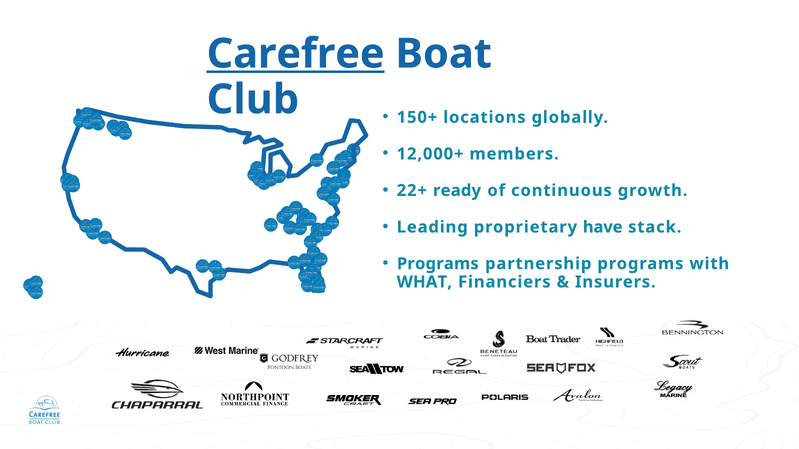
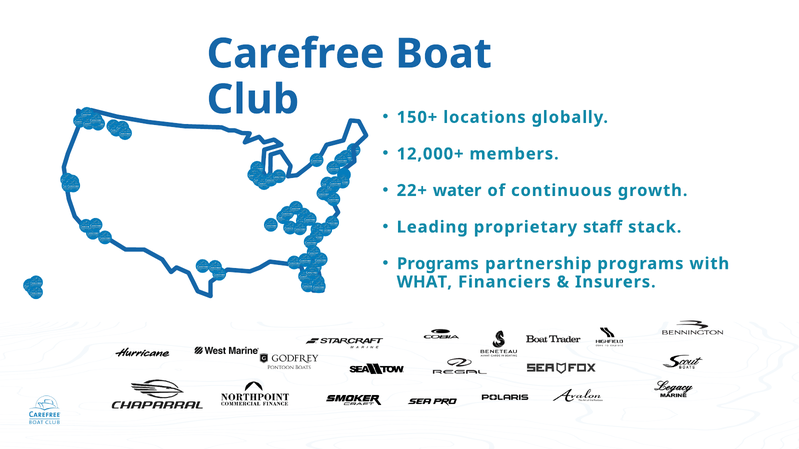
Carefree underline: present -> none
ready: ready -> water
have: have -> staff
